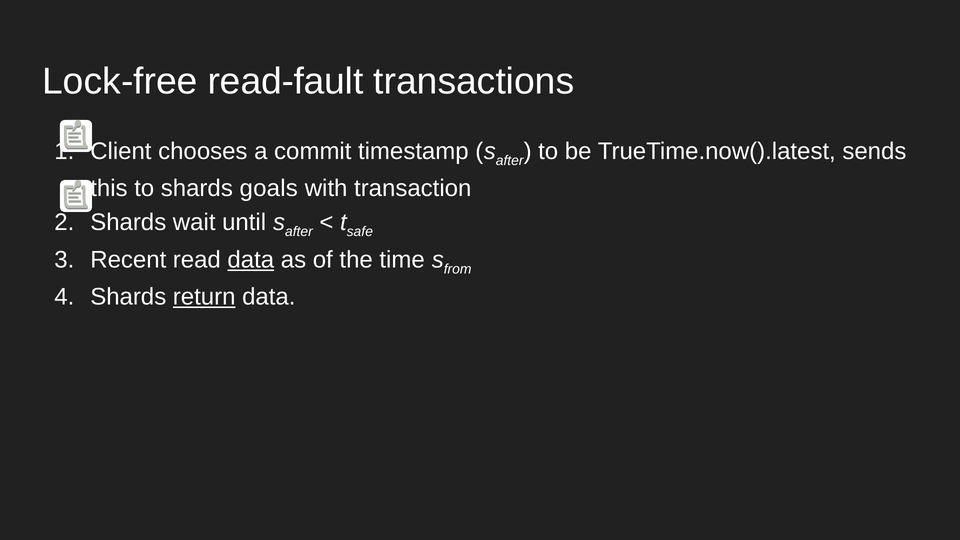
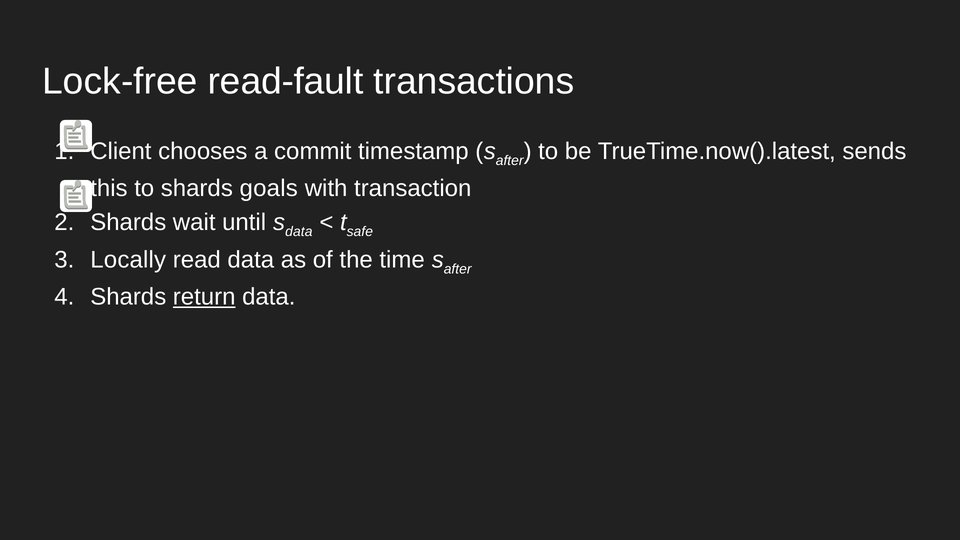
after at (299, 232): after -> data
Recent: Recent -> Locally
data at (251, 260) underline: present -> none
from at (458, 269): from -> after
